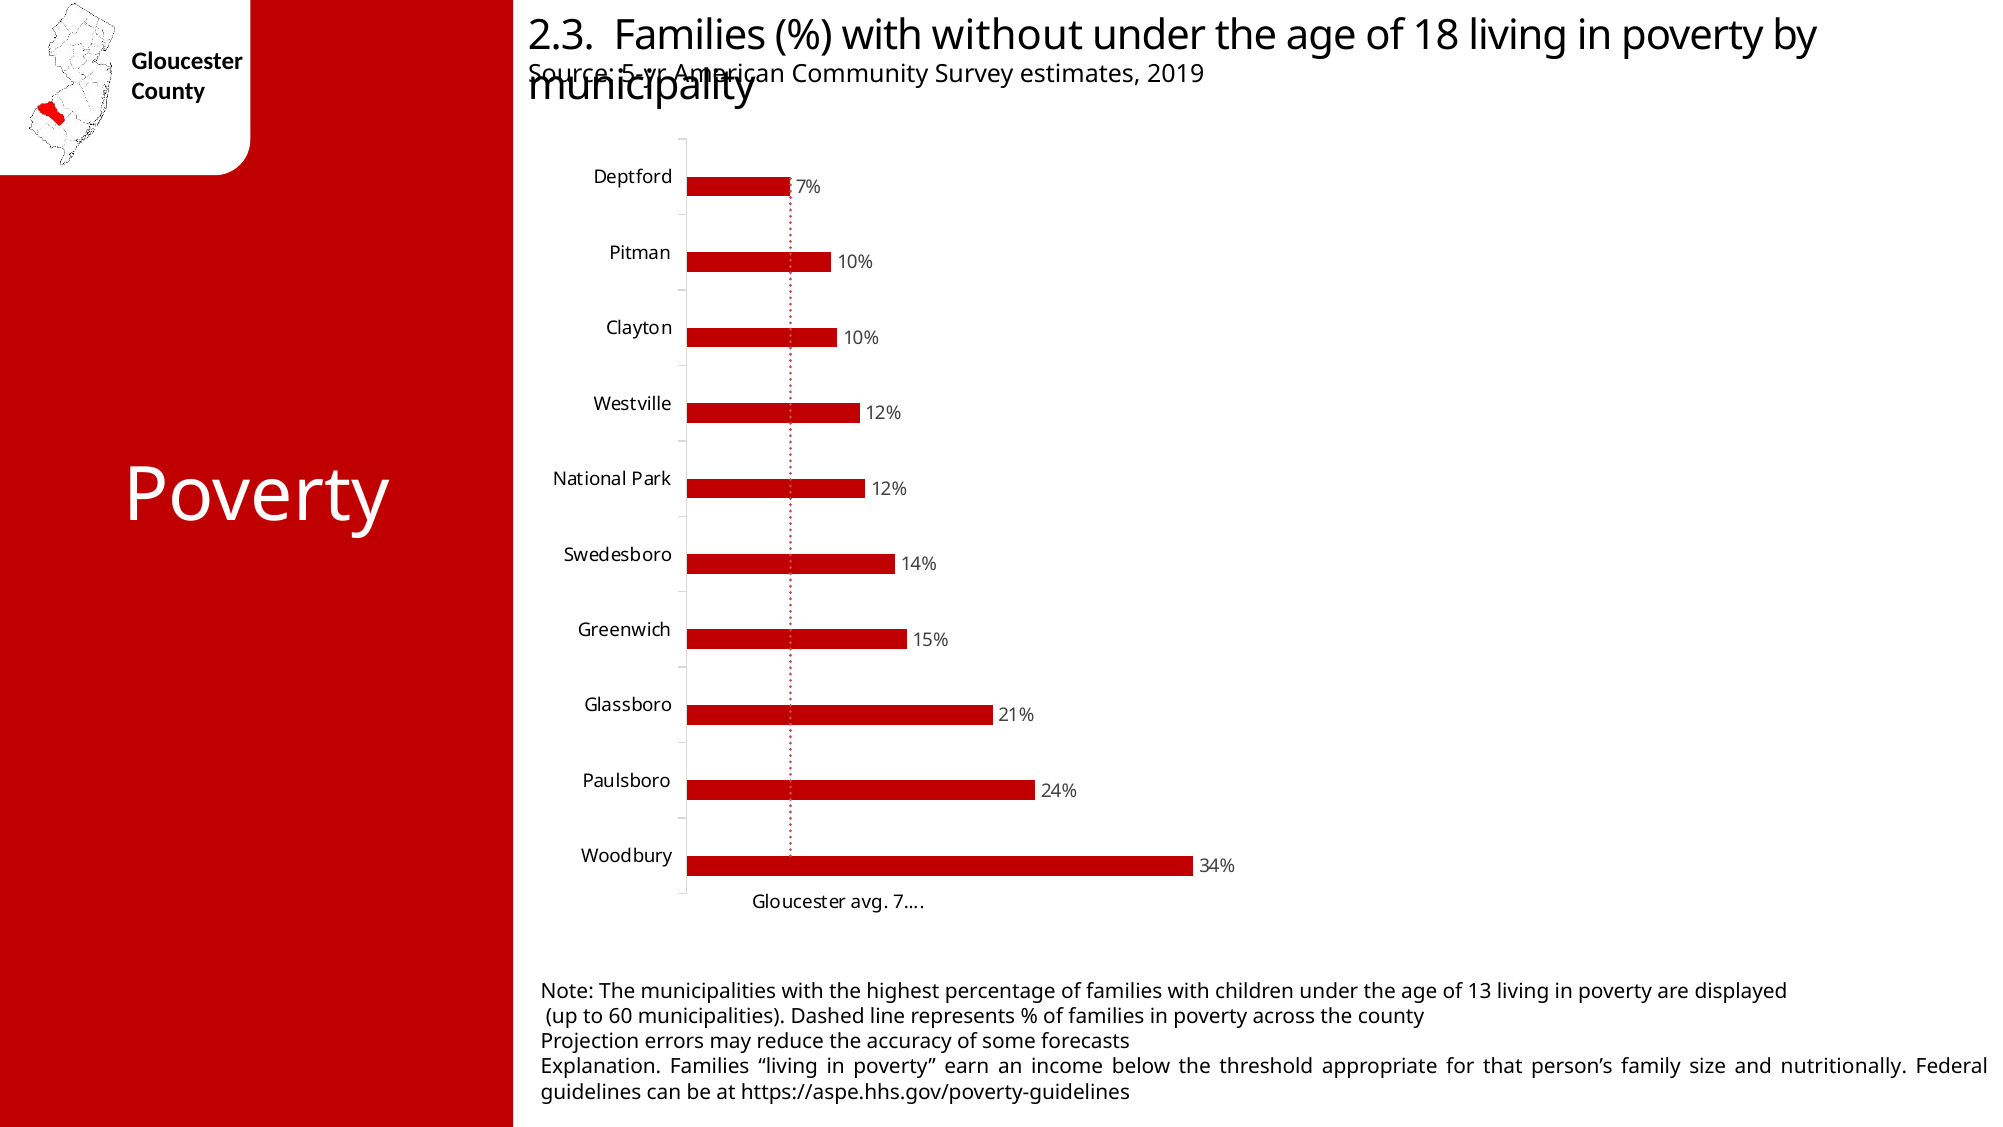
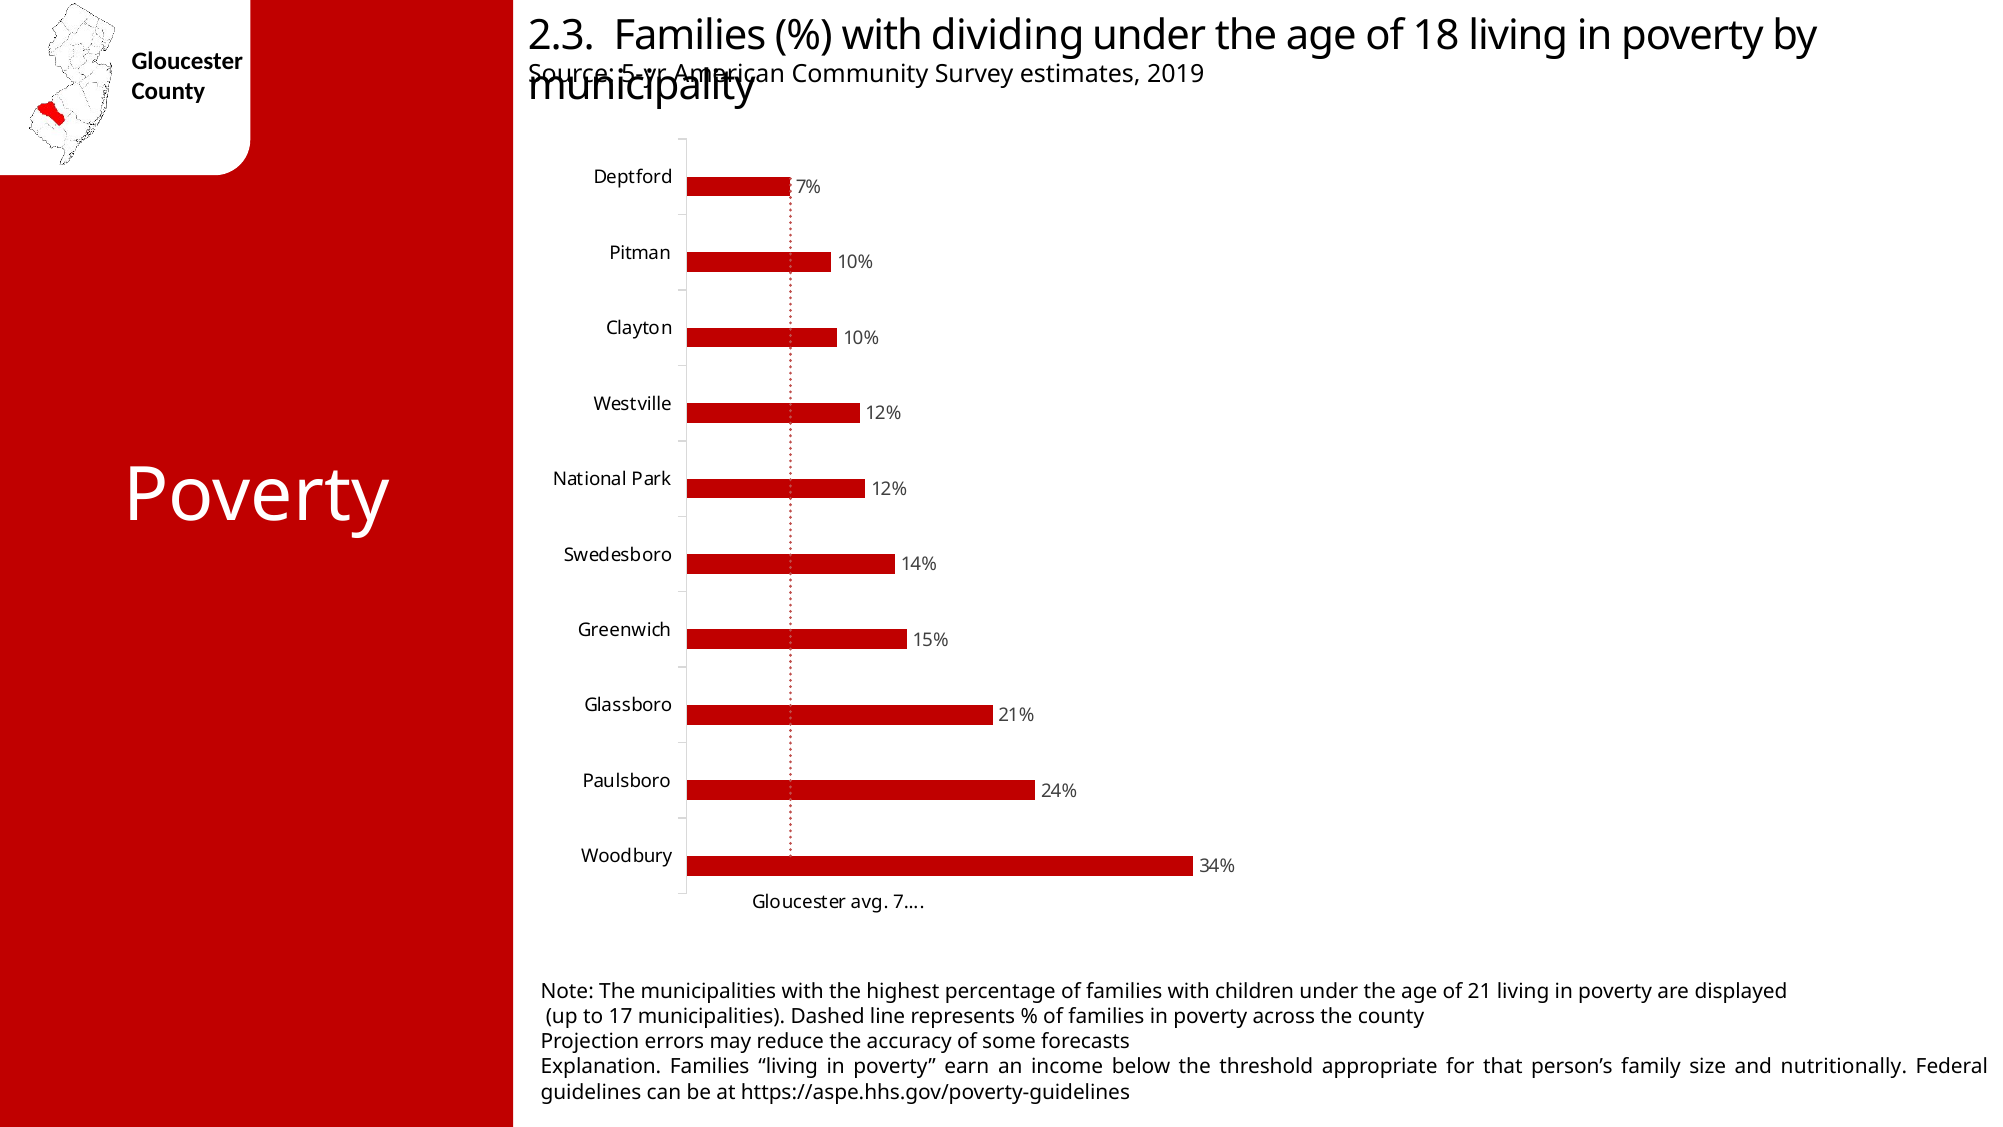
without: without -> dividing
13: 13 -> 21
60: 60 -> 17
